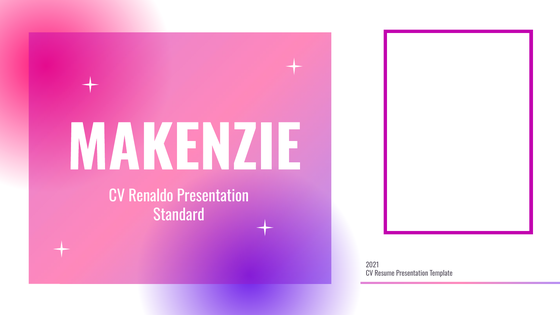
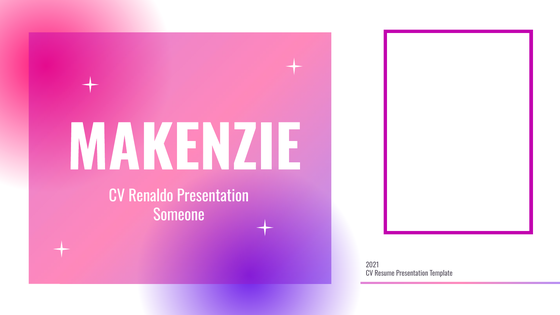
Standard: Standard -> Someone
